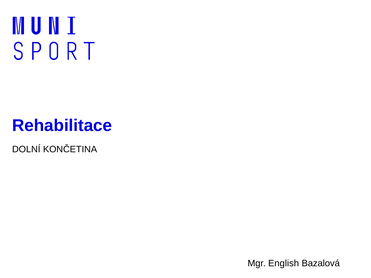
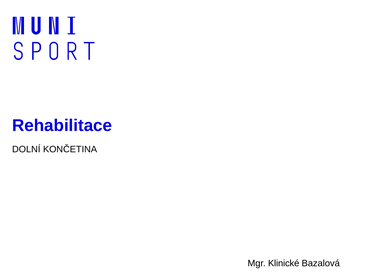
English: English -> Klinické
